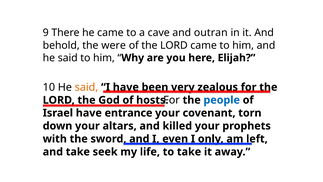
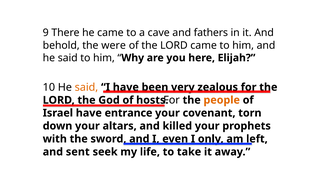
outran: outran -> fathers
people colour: blue -> orange
and take: take -> sent
